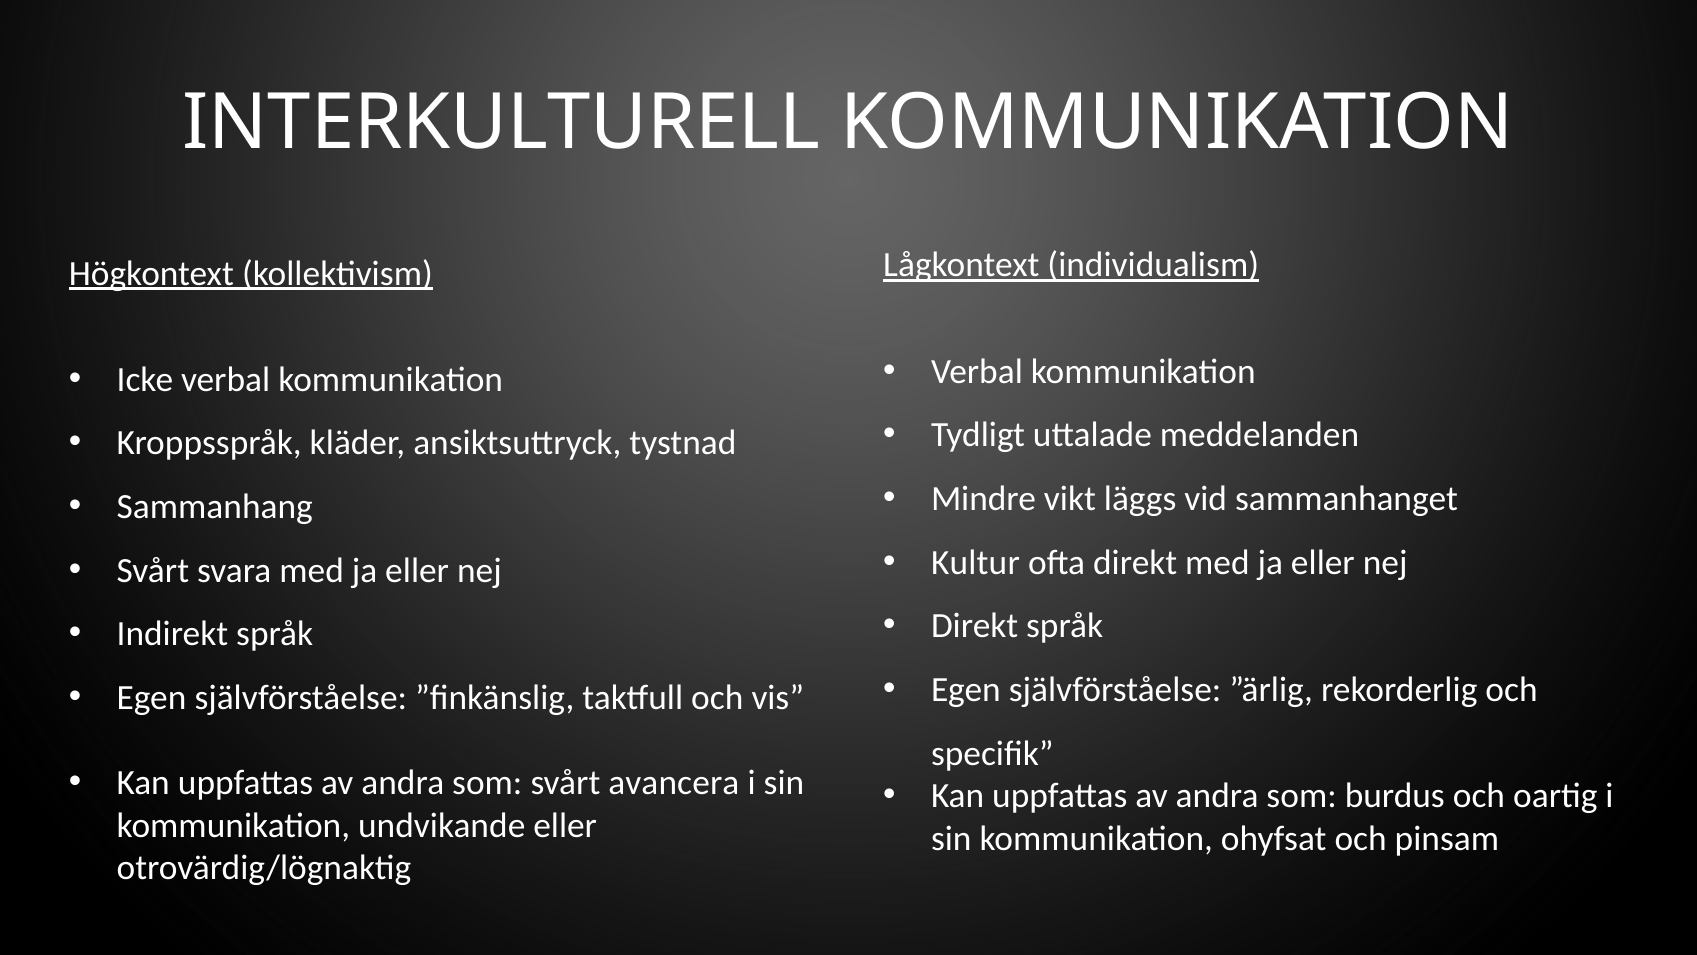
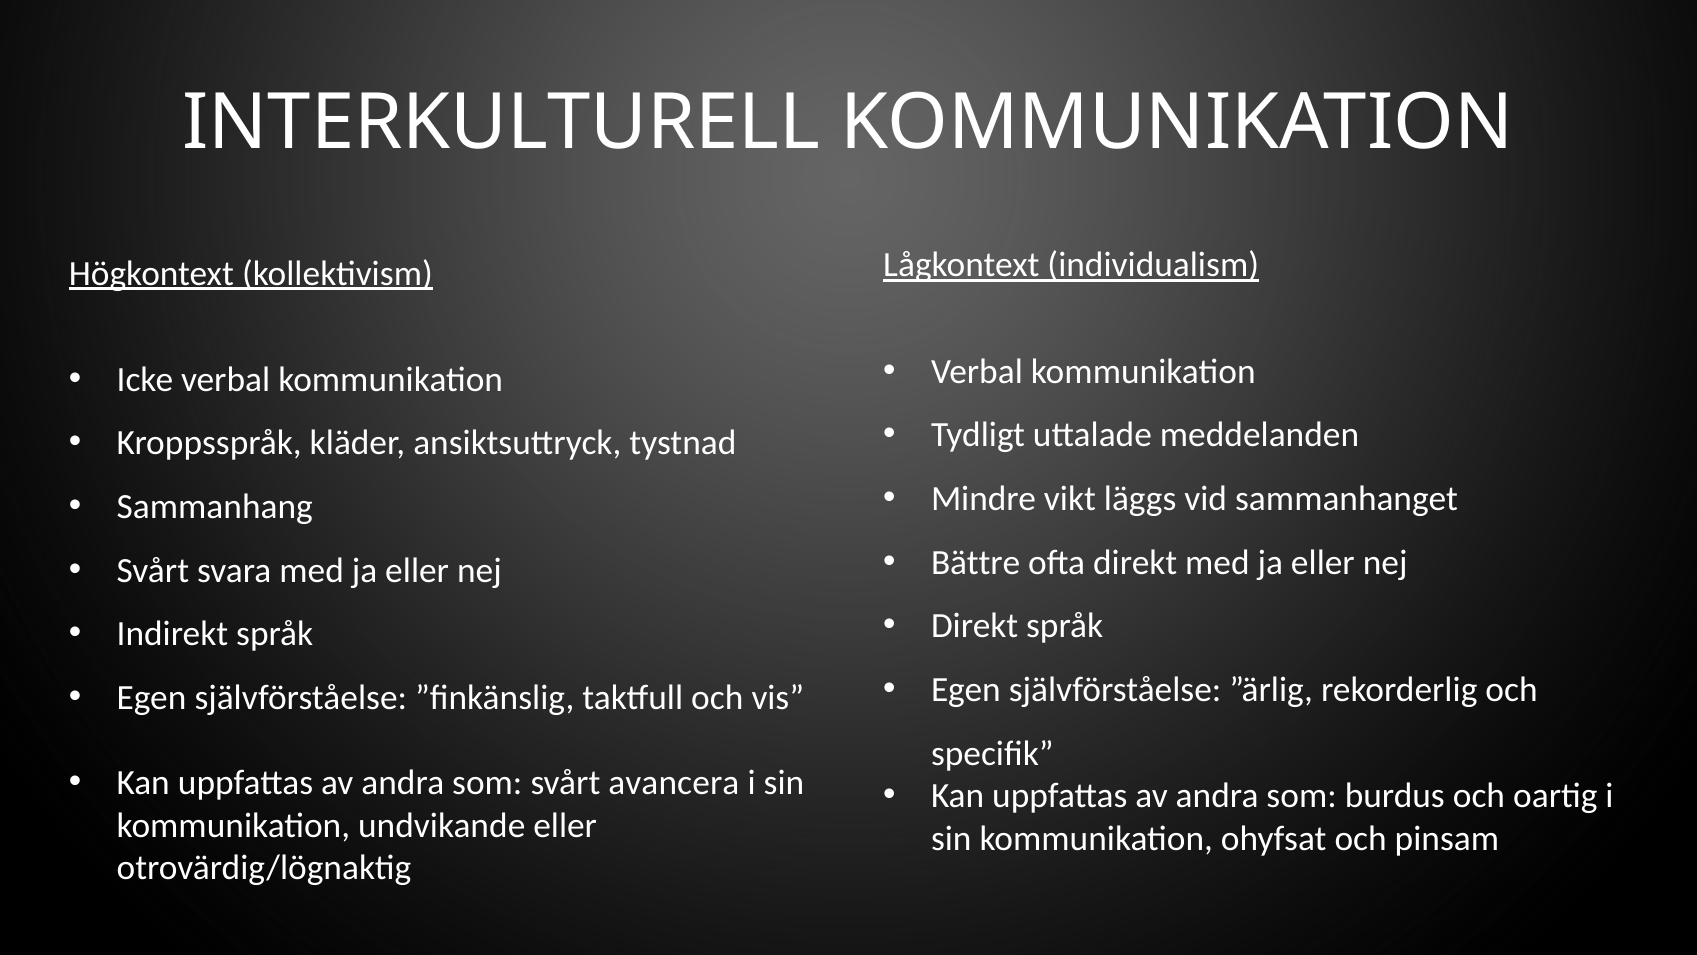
Kultur: Kultur -> Bättre
